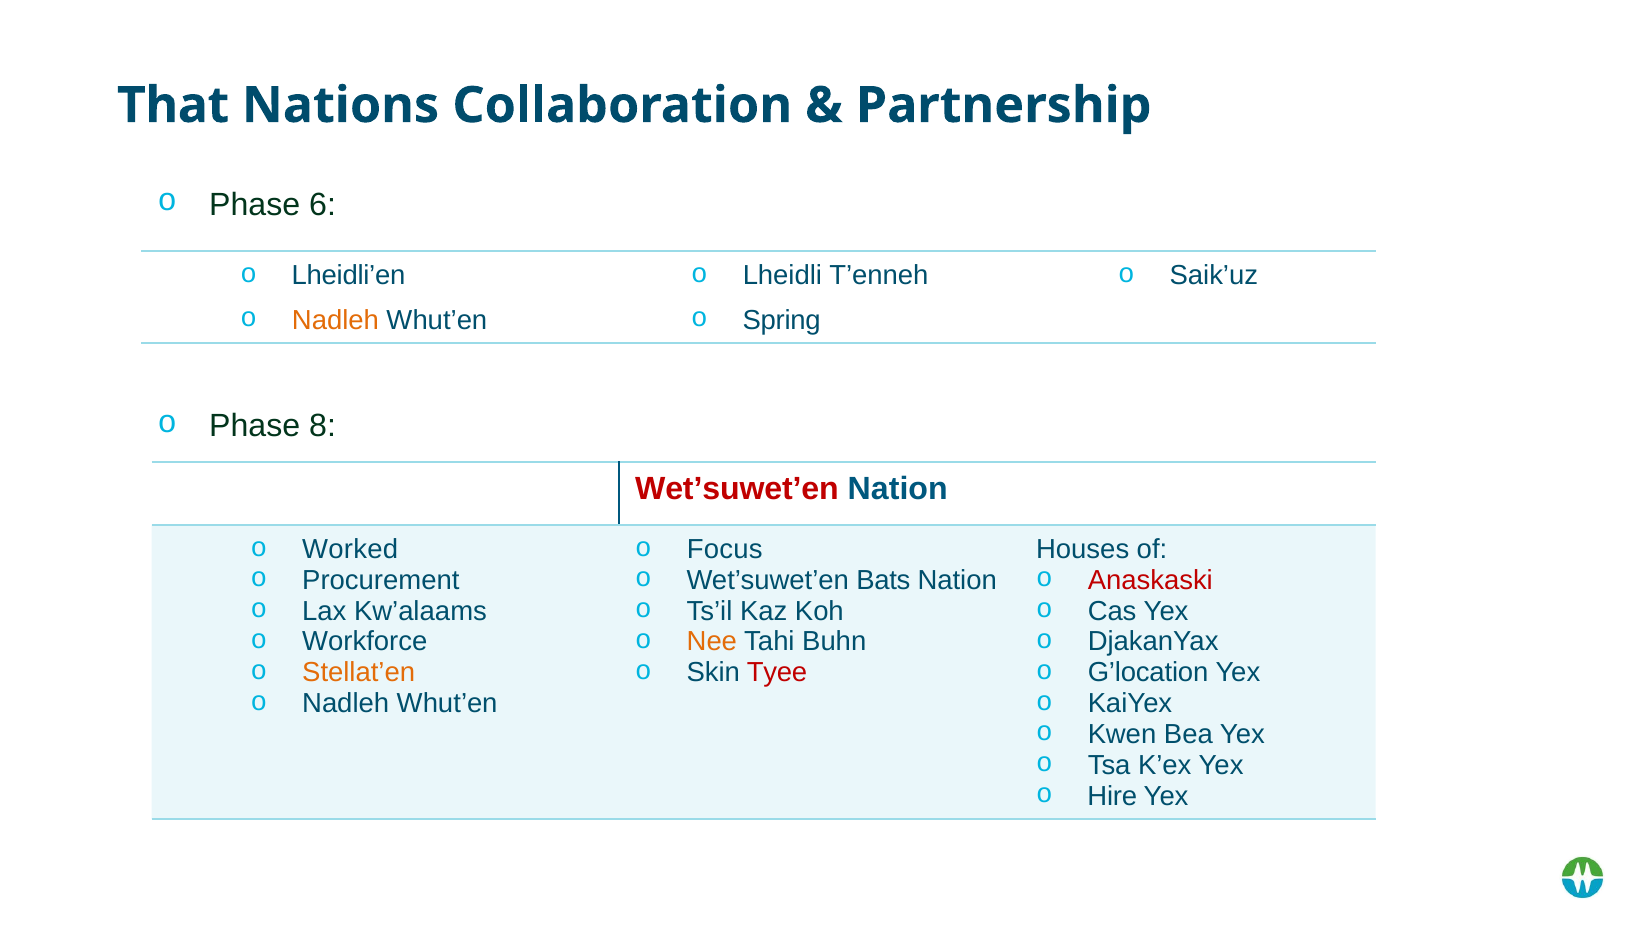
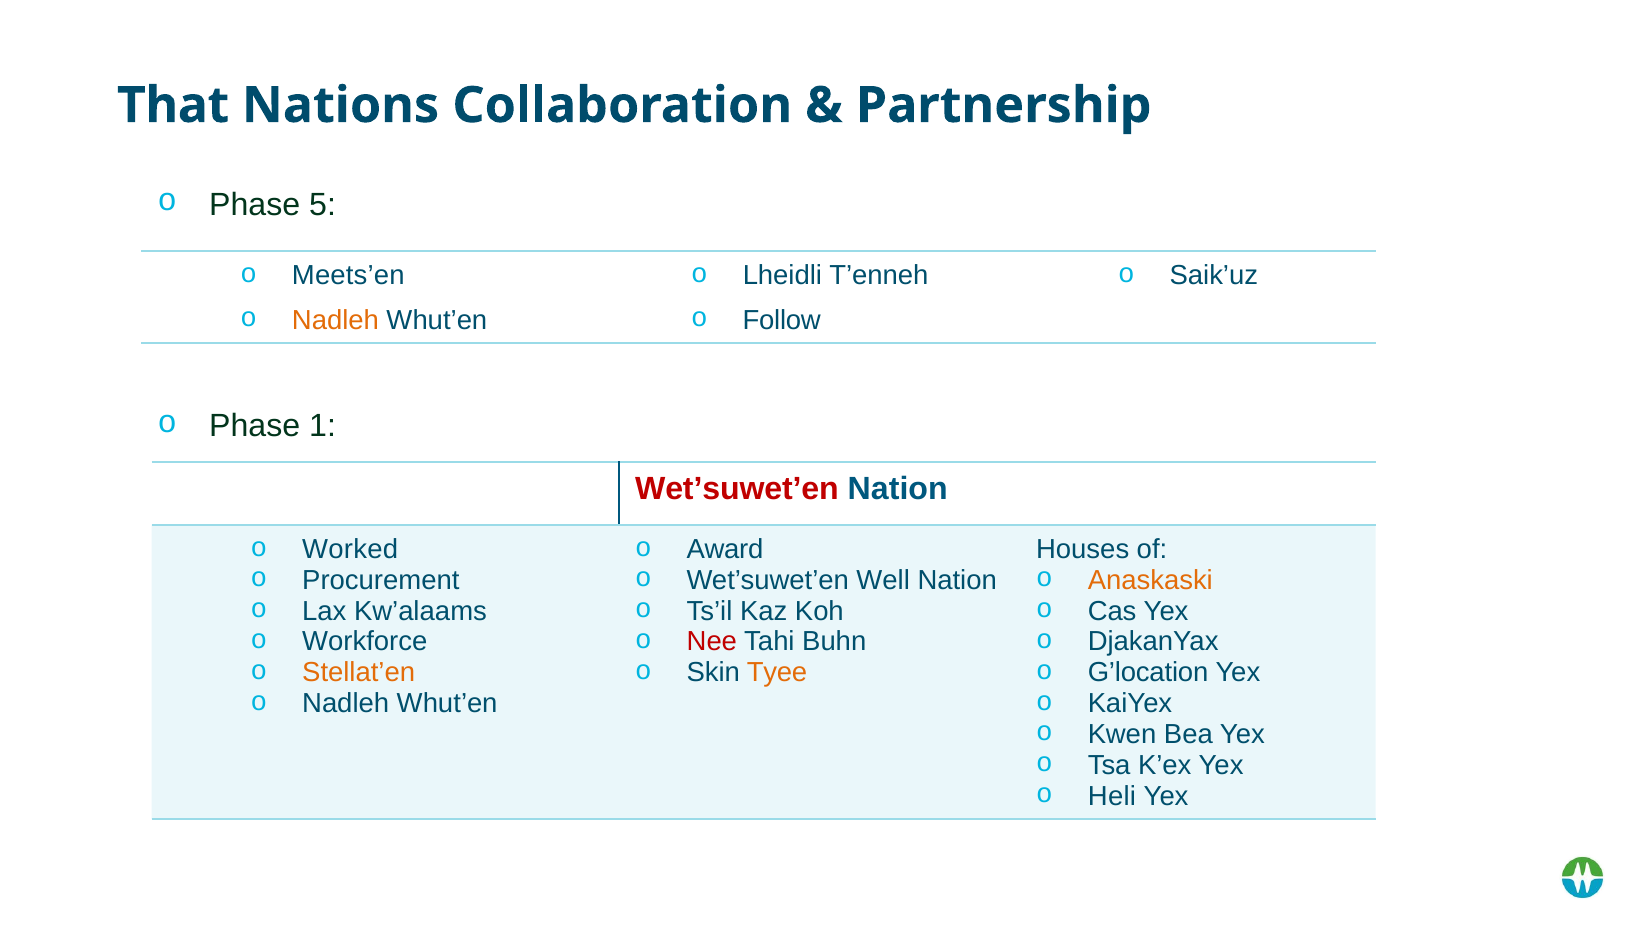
6: 6 -> 5
Lheidli’en: Lheidli’en -> Meets’en
Spring: Spring -> Follow
8: 8 -> 1
Focus: Focus -> Award
Bats: Bats -> Well
Anaskaski colour: red -> orange
Nee colour: orange -> red
Tyee colour: red -> orange
Hire: Hire -> Heli
